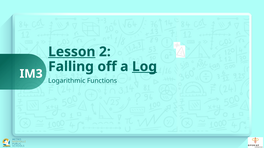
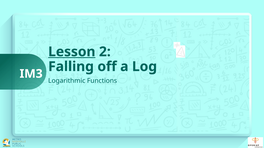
Log underline: present -> none
